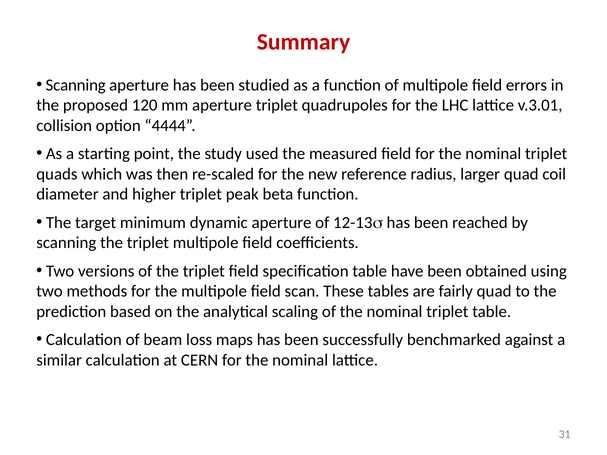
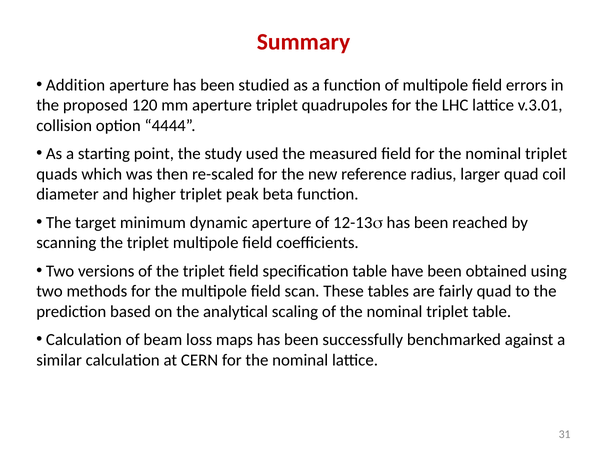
Scanning at (76, 85): Scanning -> Addition
